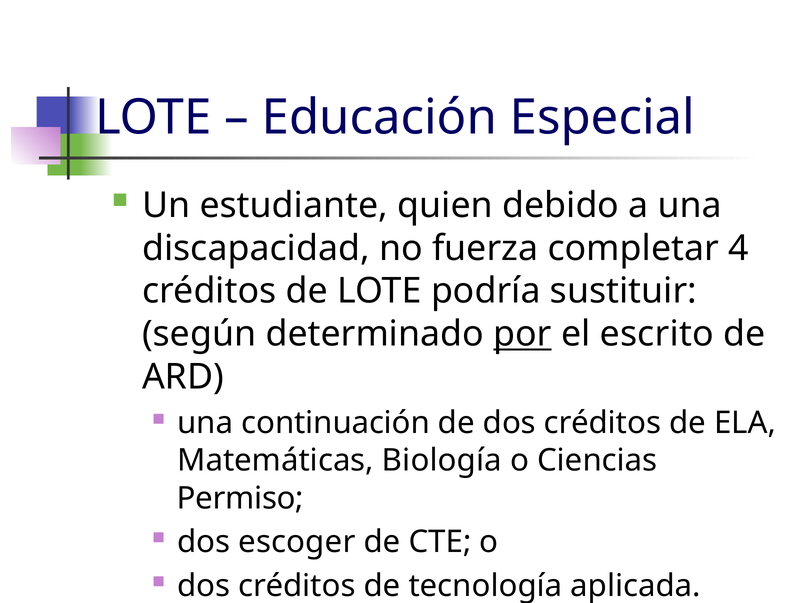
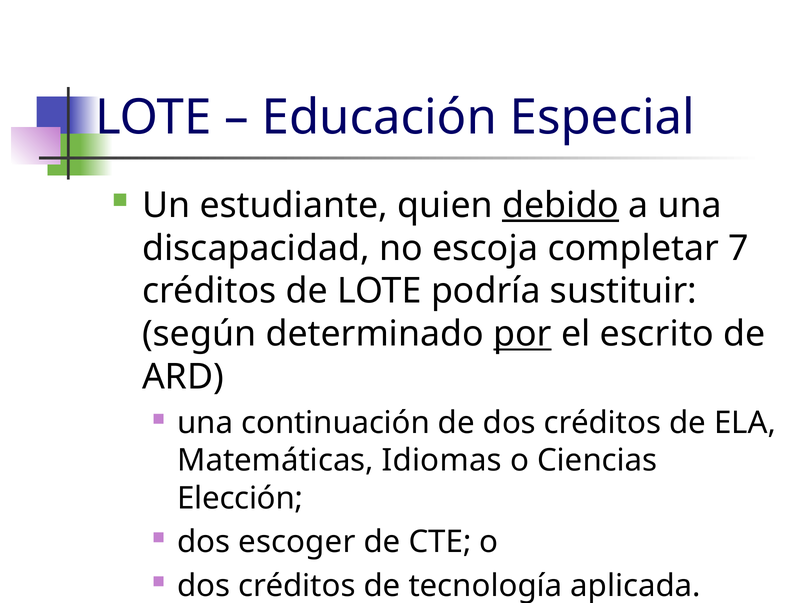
debido underline: none -> present
fuerza: fuerza -> escoja
4: 4 -> 7
Biología: Biología -> Idiomas
Permiso: Permiso -> Elección
